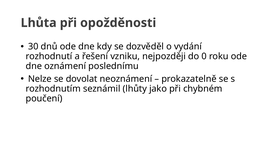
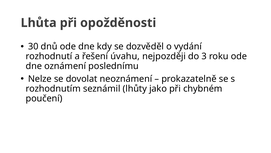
vzniku: vzniku -> úvahu
0: 0 -> 3
